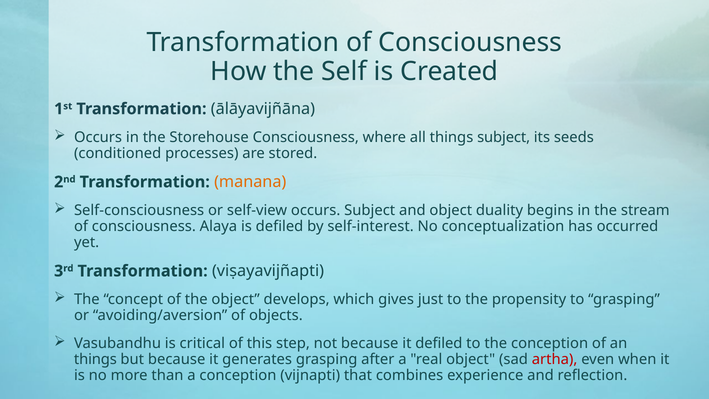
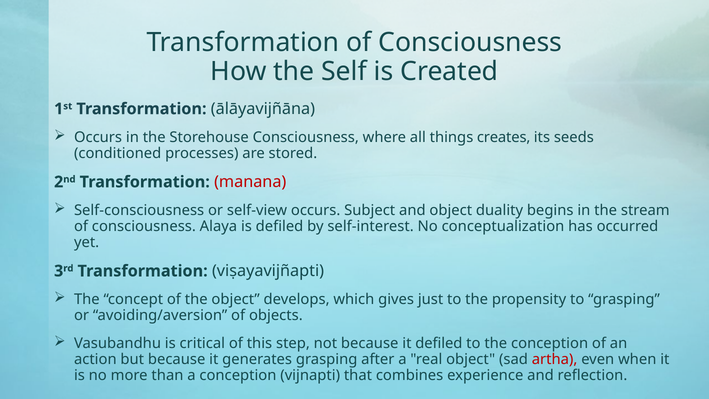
things subject: subject -> creates
manana colour: orange -> red
things at (95, 359): things -> action
